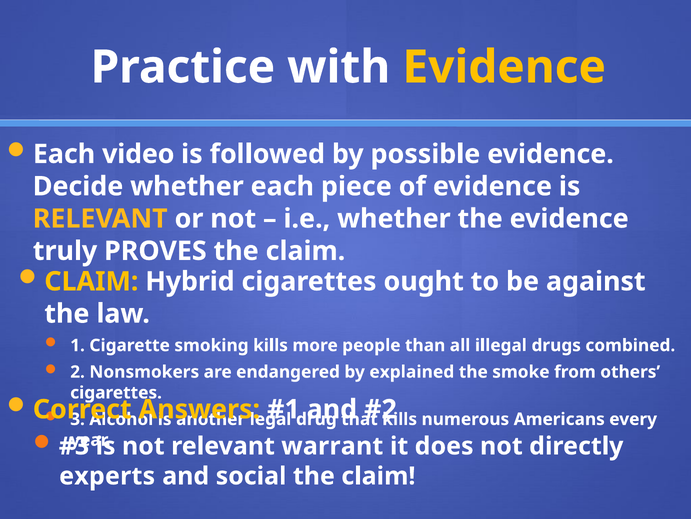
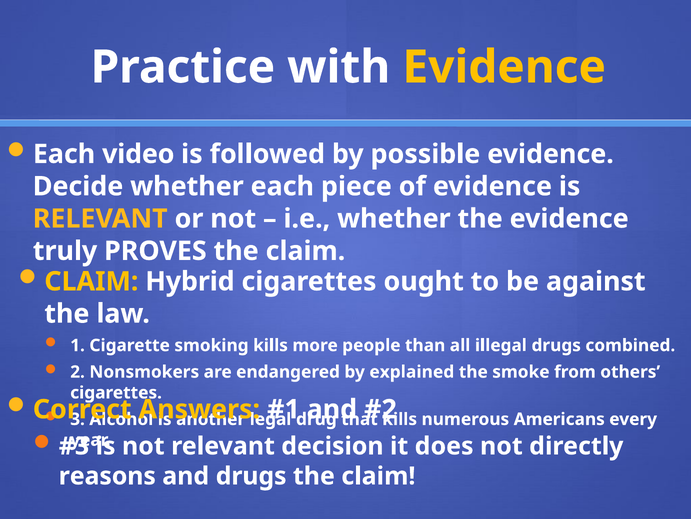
warrant: warrant -> decision
experts: experts -> reasons
and social: social -> drugs
